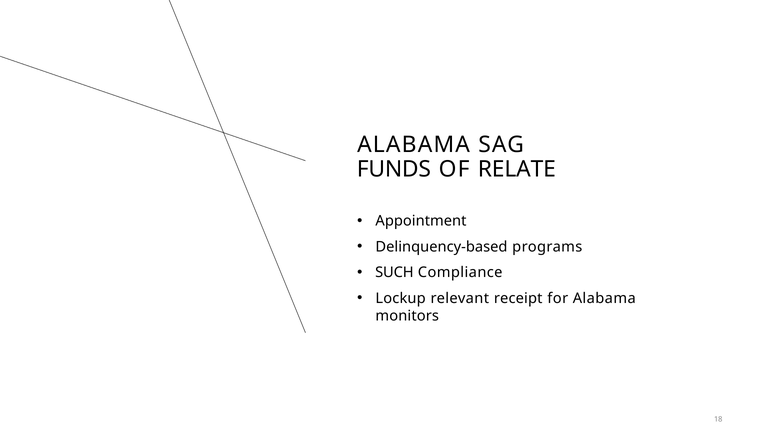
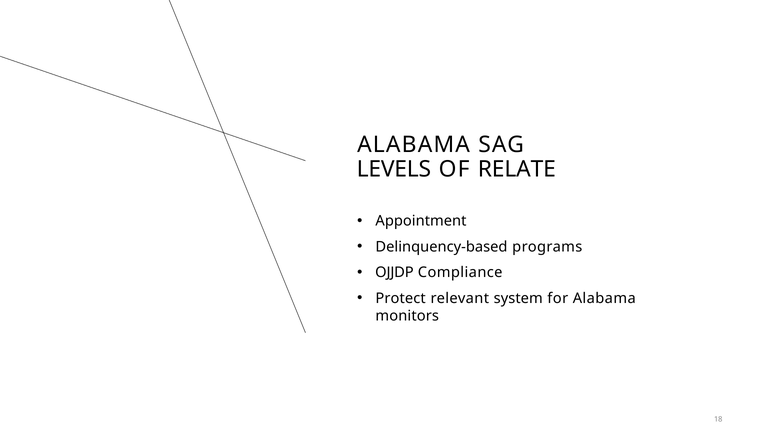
FUNDS: FUNDS -> LEVELS
SUCH: SUCH -> OJJDP
Lockup: Lockup -> Protect
receipt: receipt -> system
